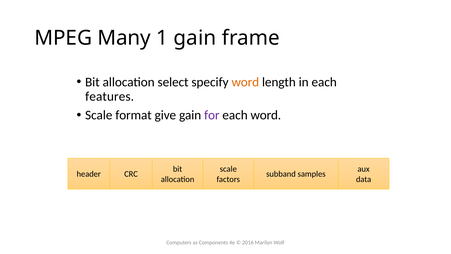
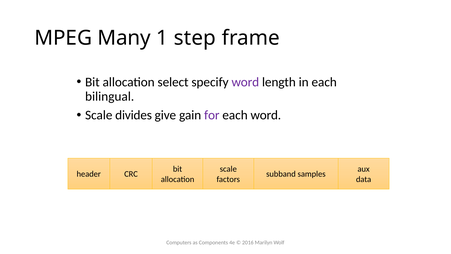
1 gain: gain -> step
word at (245, 82) colour: orange -> purple
features: features -> bilingual
format: format -> divides
